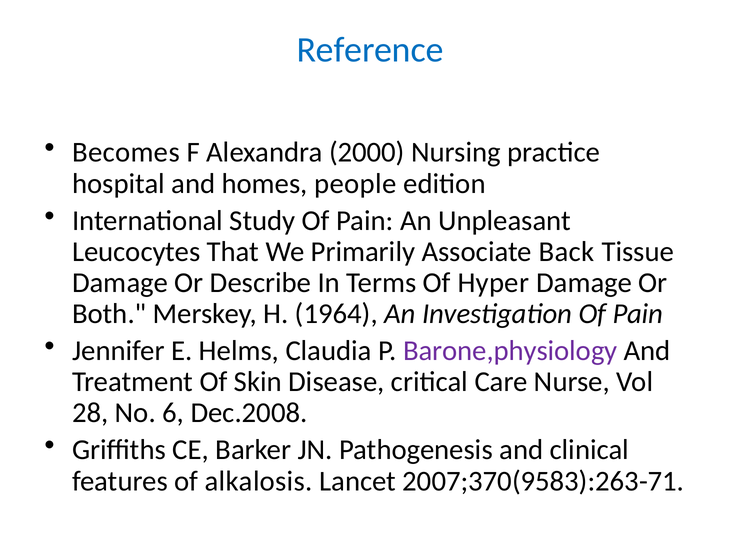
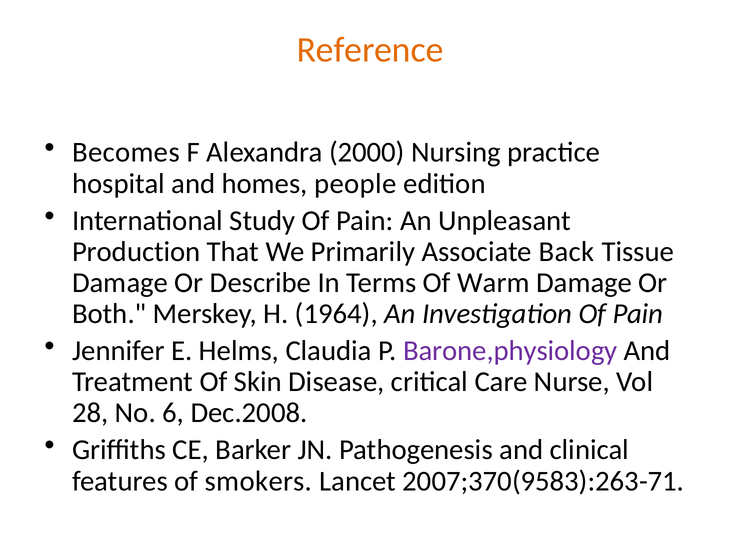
Reference colour: blue -> orange
Leucocytes: Leucocytes -> Production
Hyper: Hyper -> Warm
alkalosis: alkalosis -> smokers
